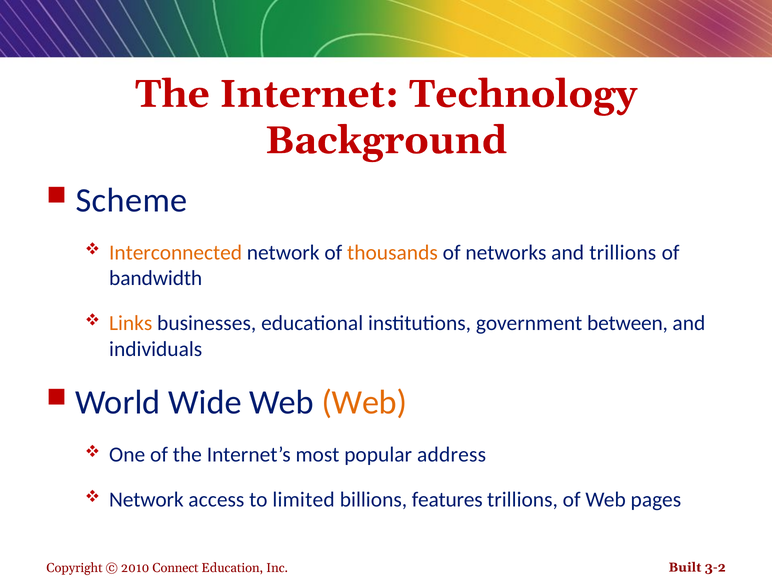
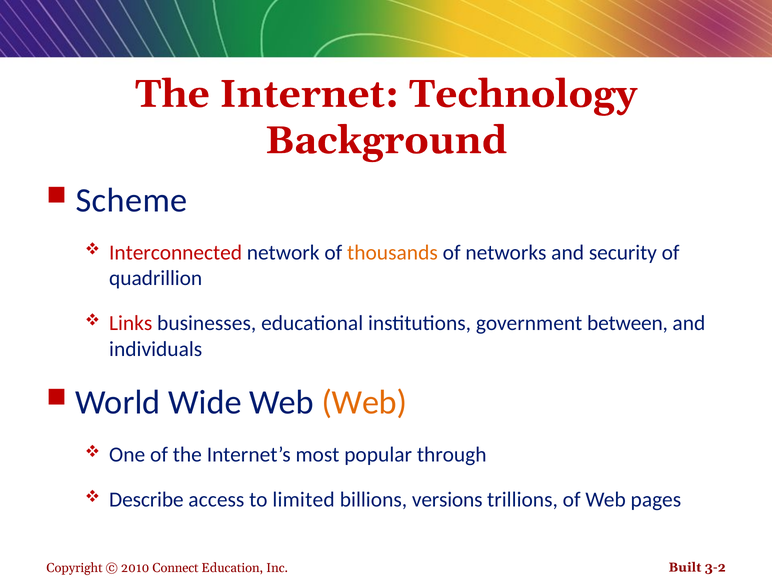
Interconnected colour: orange -> red
and trillions: trillions -> security
bandwidth: bandwidth -> quadrillion
Links colour: orange -> red
address: address -> through
Network at (146, 500): Network -> Describe
features: features -> versions
